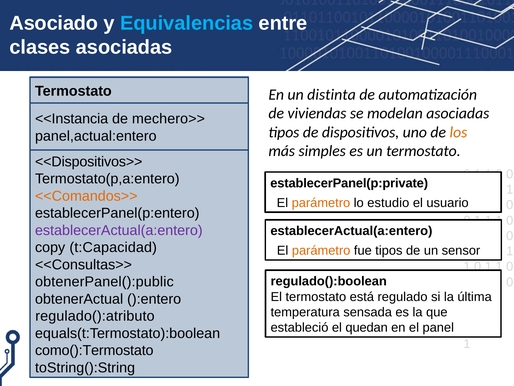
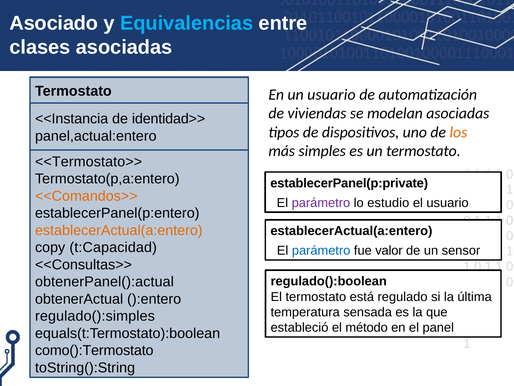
un distinta: distinta -> usuario
mechero>>: mechero>> -> identidad>>
<<Dispositivos>>: <<Dispositivos>> -> <<Termostato>>
parámetro at (321, 203) colour: orange -> purple
establecerActual(a:entero at (119, 230) colour: purple -> orange
parámetro at (321, 250) colour: orange -> blue
fue tipos: tipos -> valor
obtenerPanel():public: obtenerPanel():public -> obtenerPanel():actual
regulado():atributo: regulado():atributo -> regulado():simples
quedan: quedan -> método
